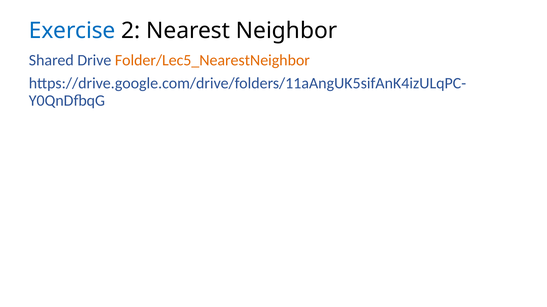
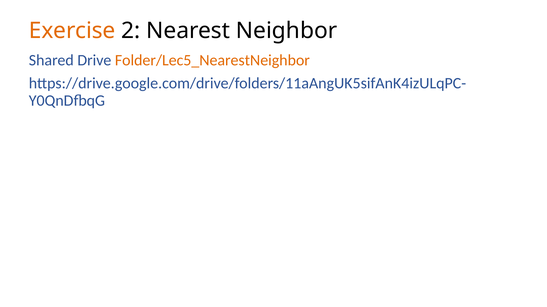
Exercise colour: blue -> orange
